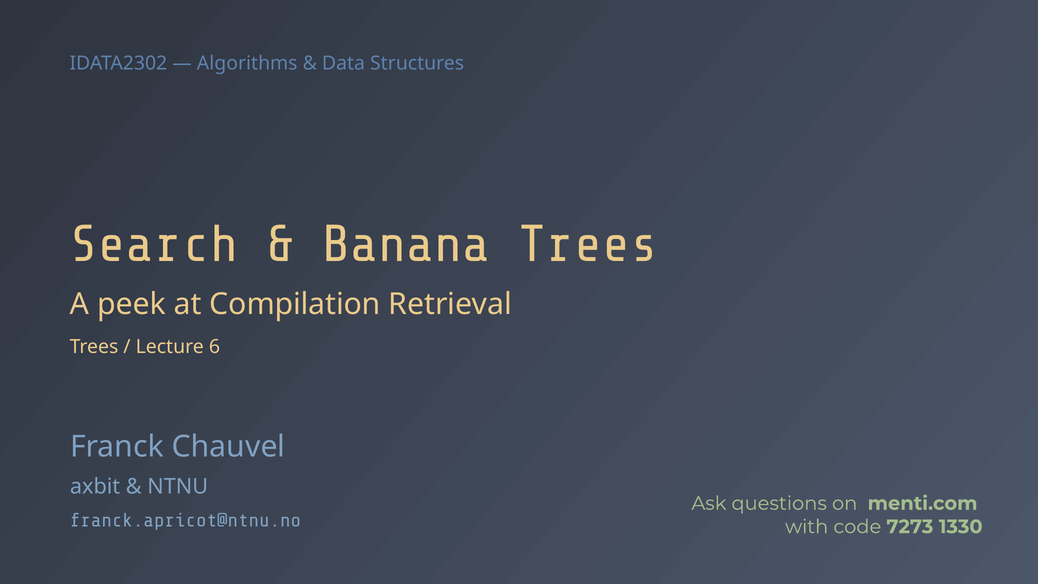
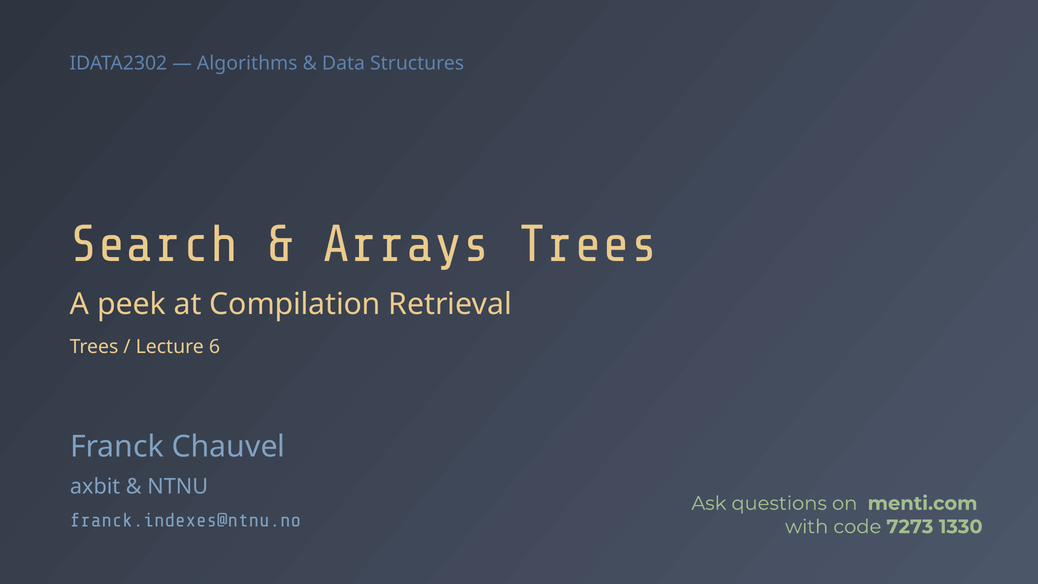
Banana: Banana -> Arrays
franck.apricot@ntnu.no: franck.apricot@ntnu.no -> franck.indexes@ntnu.no
